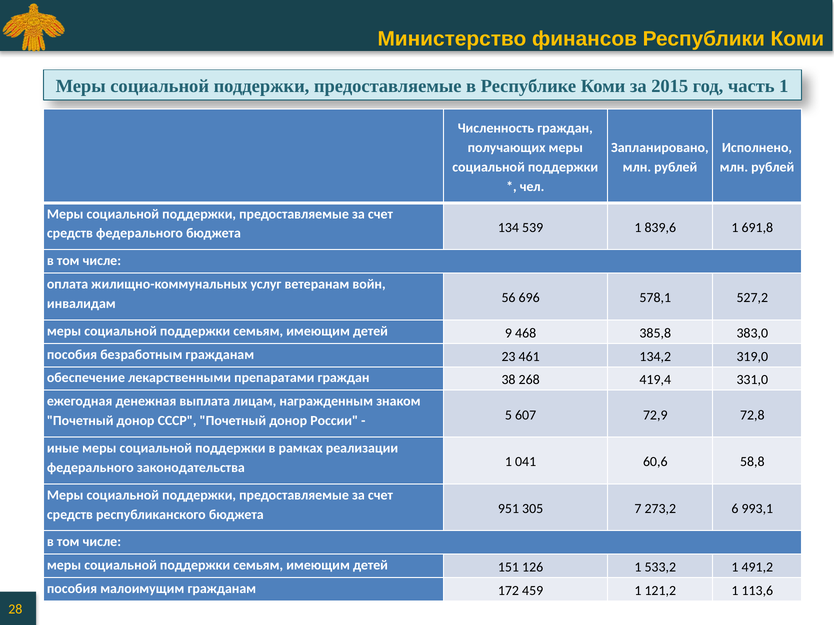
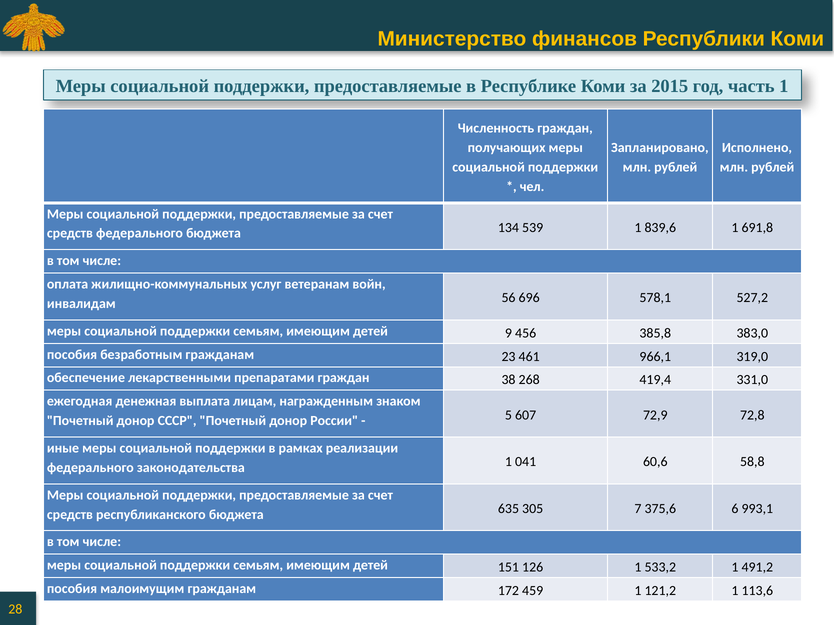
468: 468 -> 456
134,2: 134,2 -> 966,1
951: 951 -> 635
273,2: 273,2 -> 375,6
